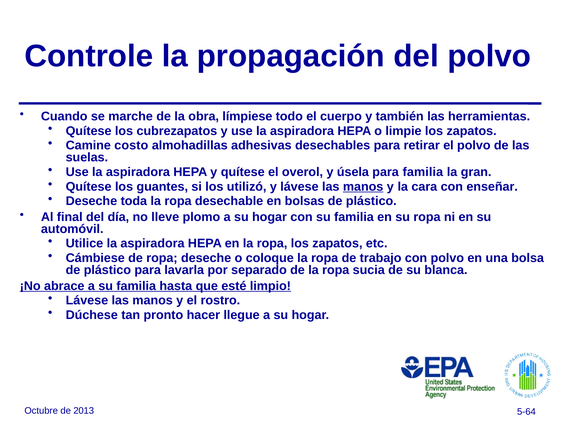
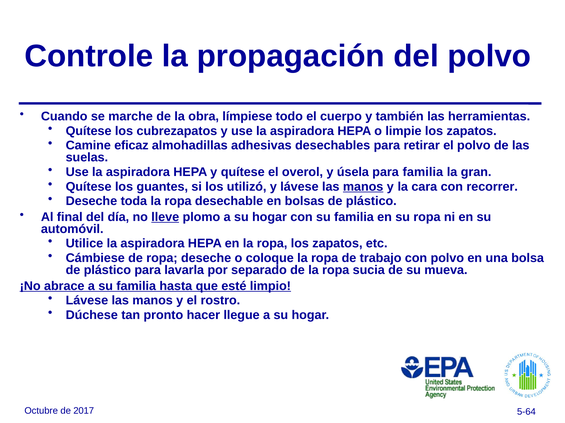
costo: costo -> eficaz
enseñar: enseñar -> recorrer
lleve underline: none -> present
blanca: blanca -> mueva
2013: 2013 -> 2017
